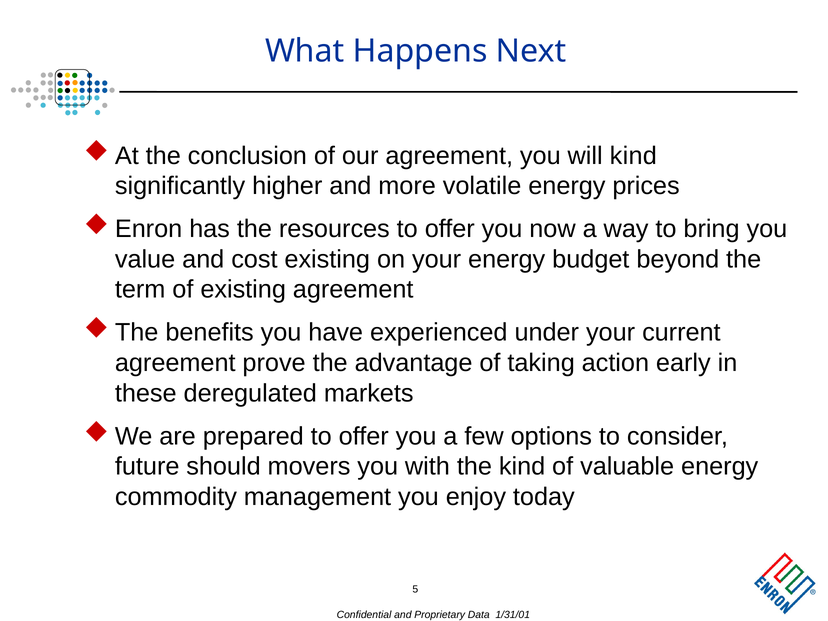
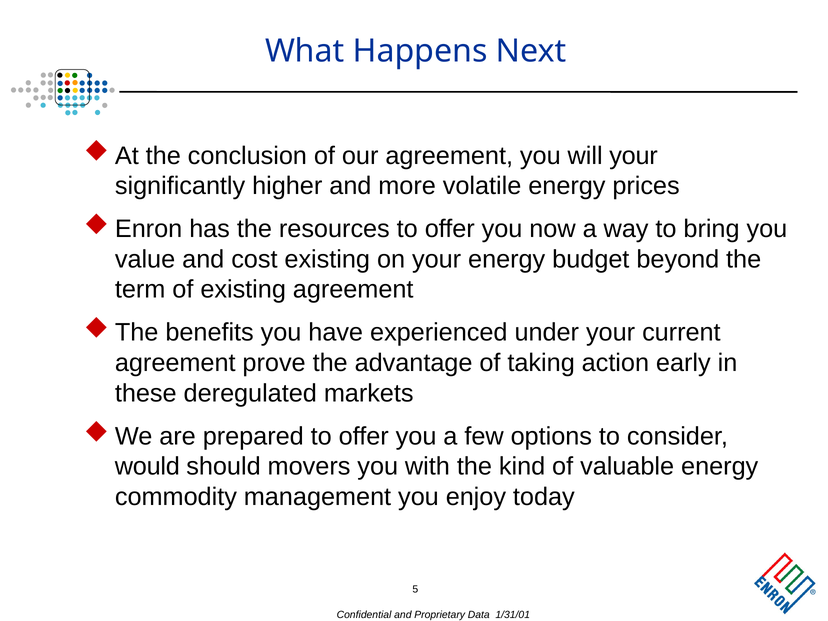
will kind: kind -> your
future: future -> would
